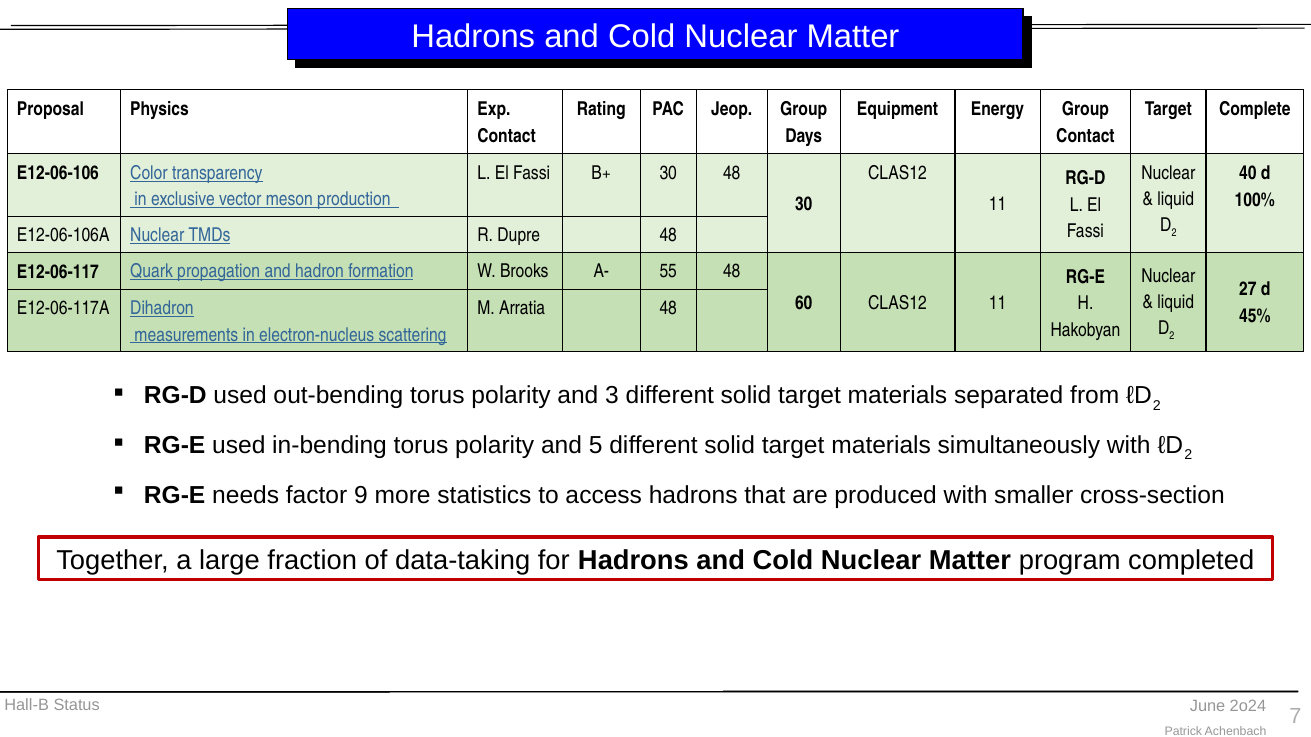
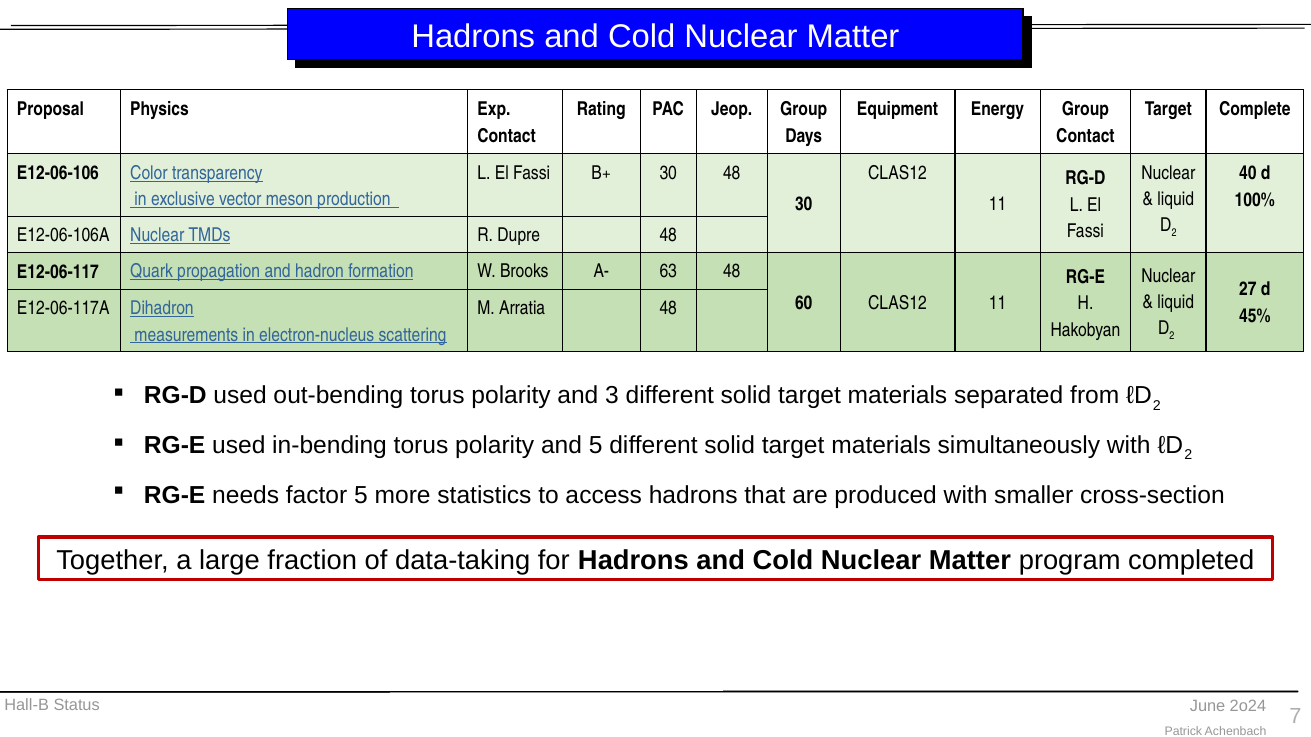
55: 55 -> 63
factor 9: 9 -> 5
